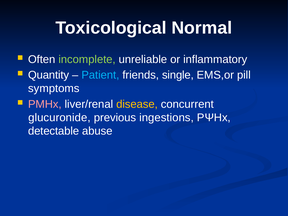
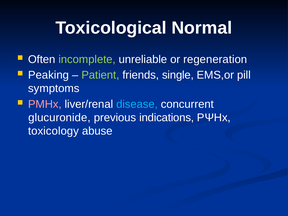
inflammatory: inflammatory -> regeneration
Quantity: Quantity -> Peaking
Patient colour: light blue -> light green
disease colour: yellow -> light blue
ingestions: ingestions -> indications
detectable: detectable -> toxicology
